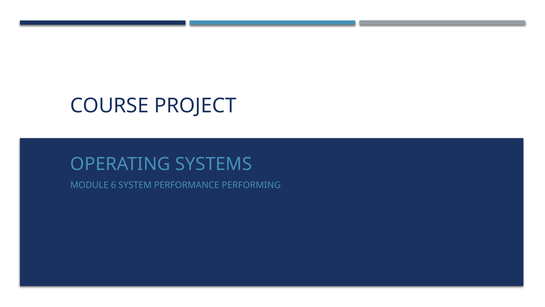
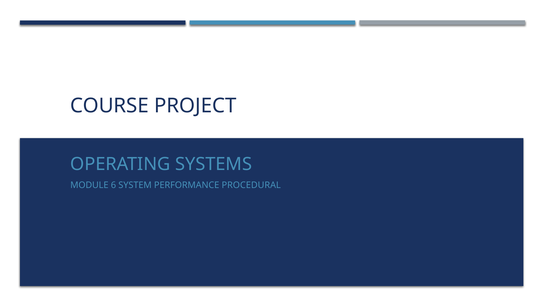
PERFORMING: PERFORMING -> PROCEDURAL
